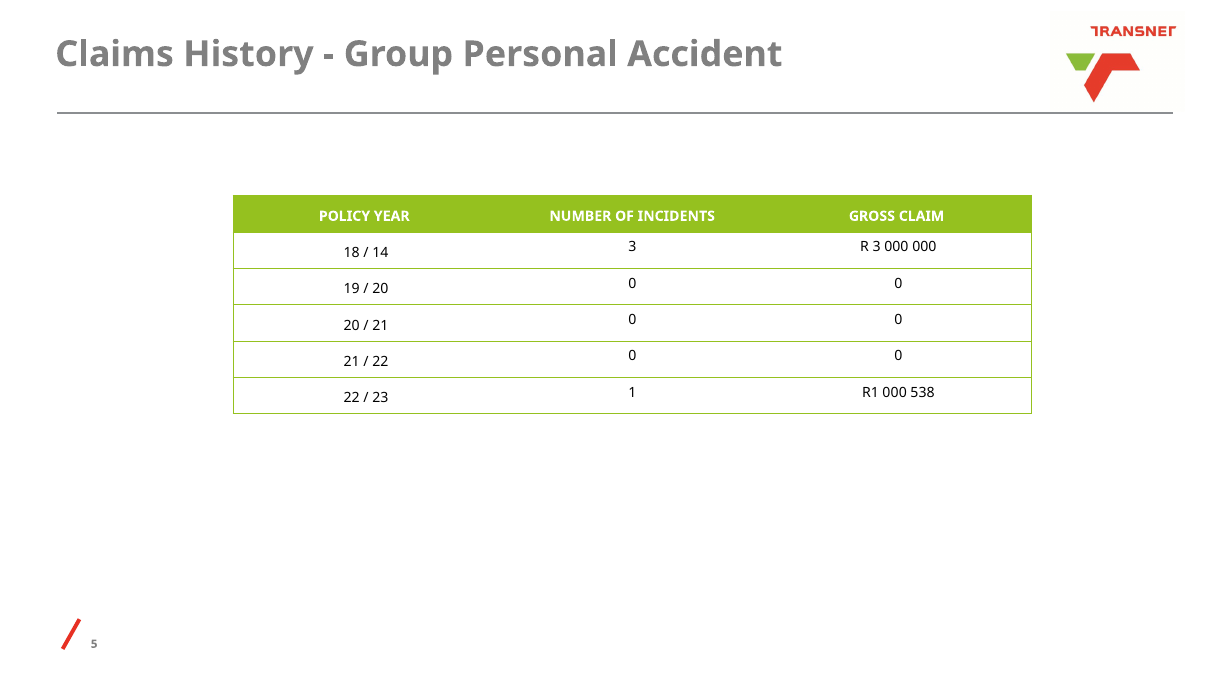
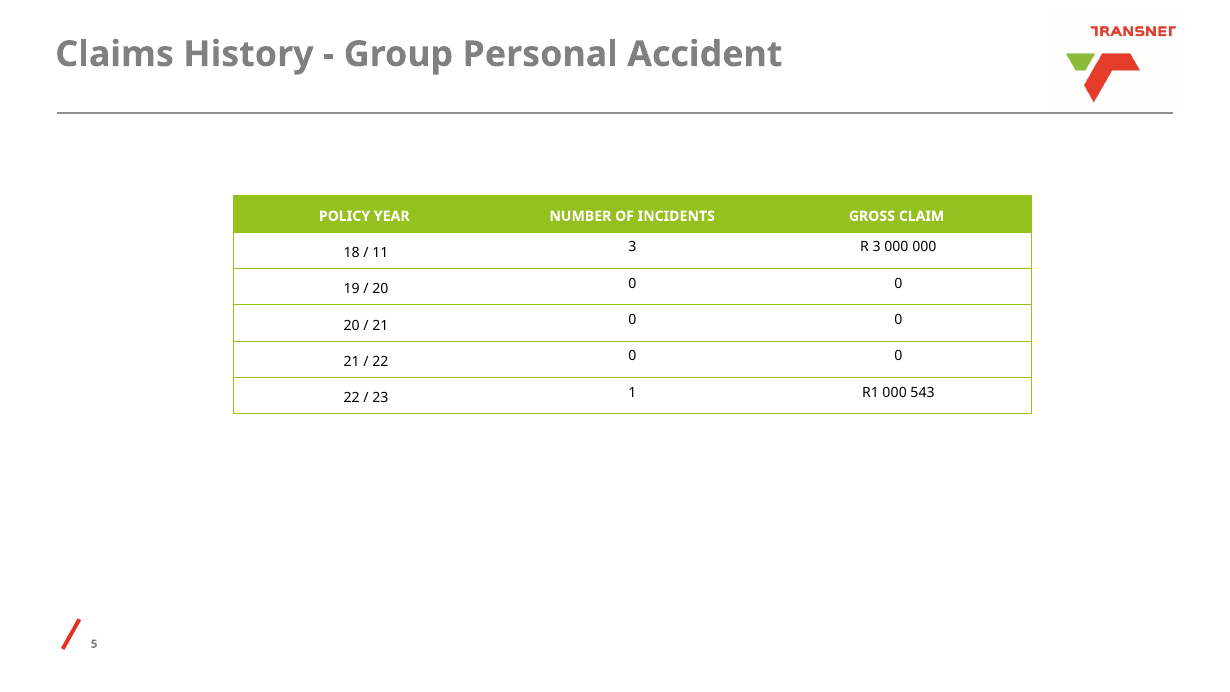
14: 14 -> 11
538: 538 -> 543
